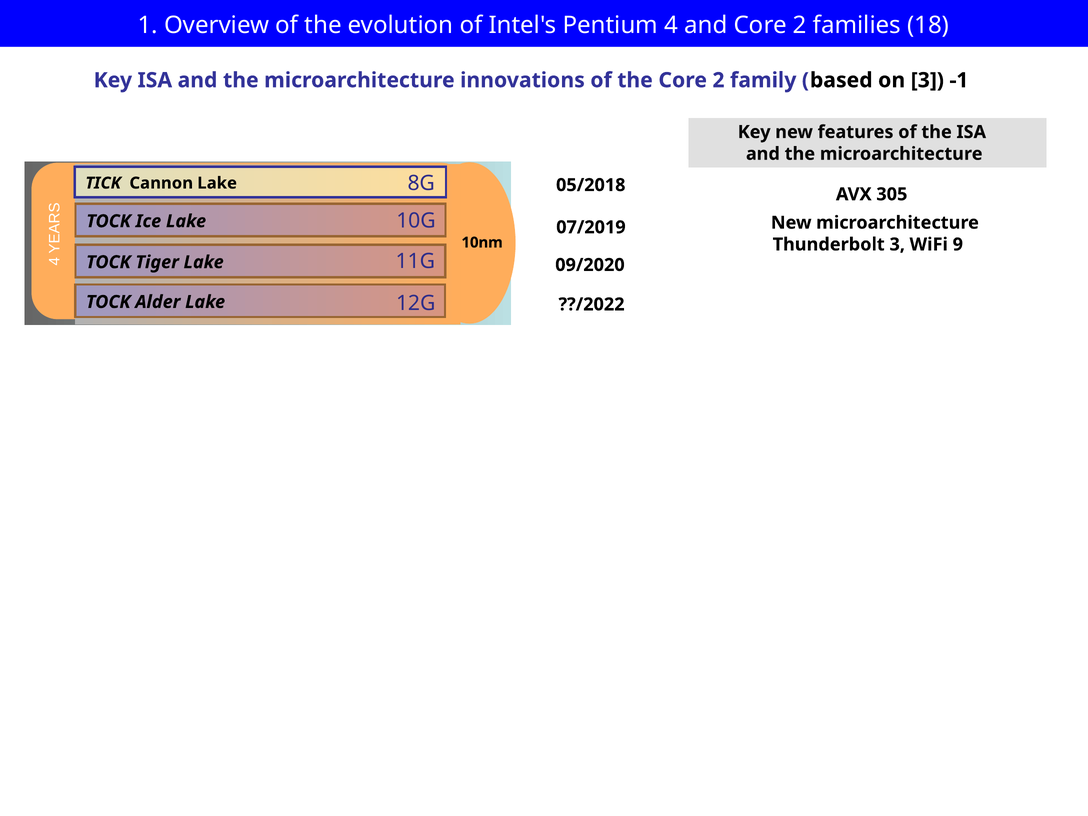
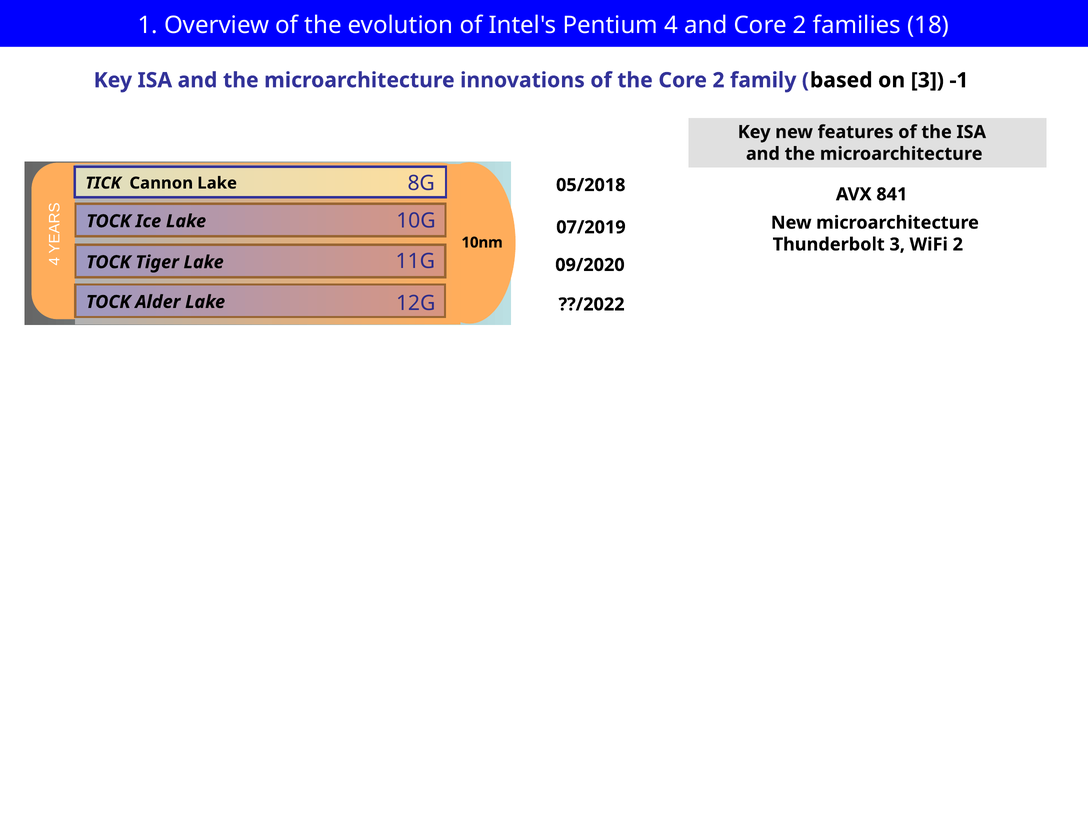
305: 305 -> 841
WiFi 9: 9 -> 2
